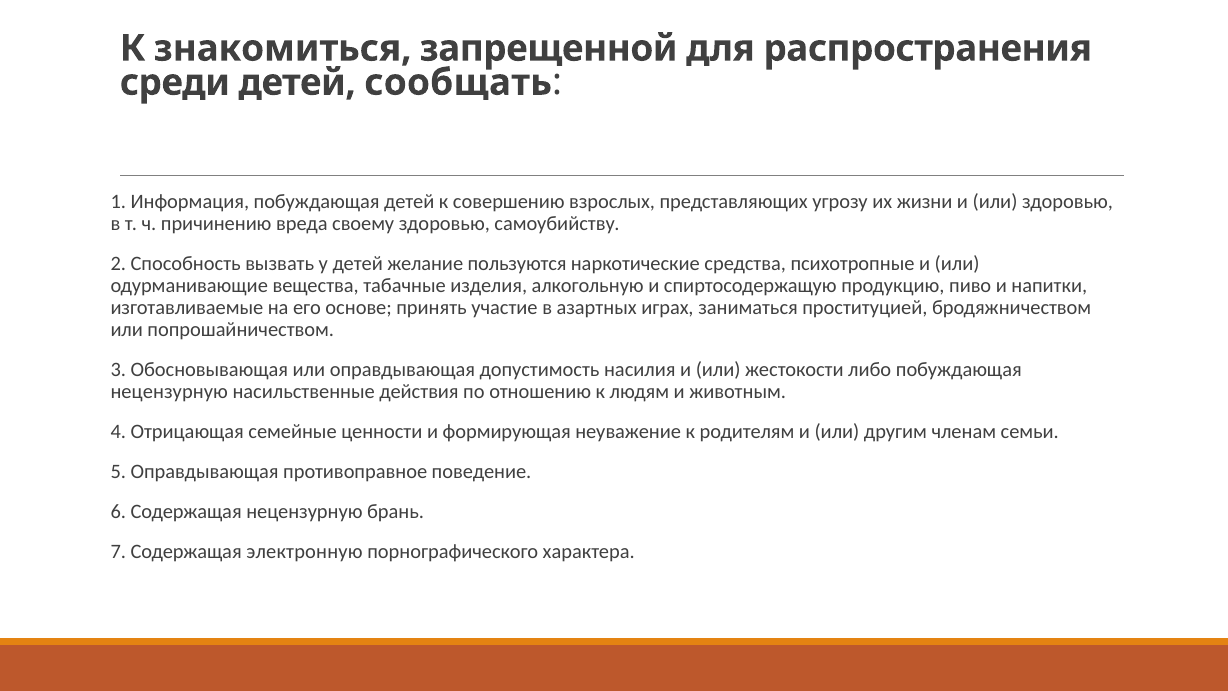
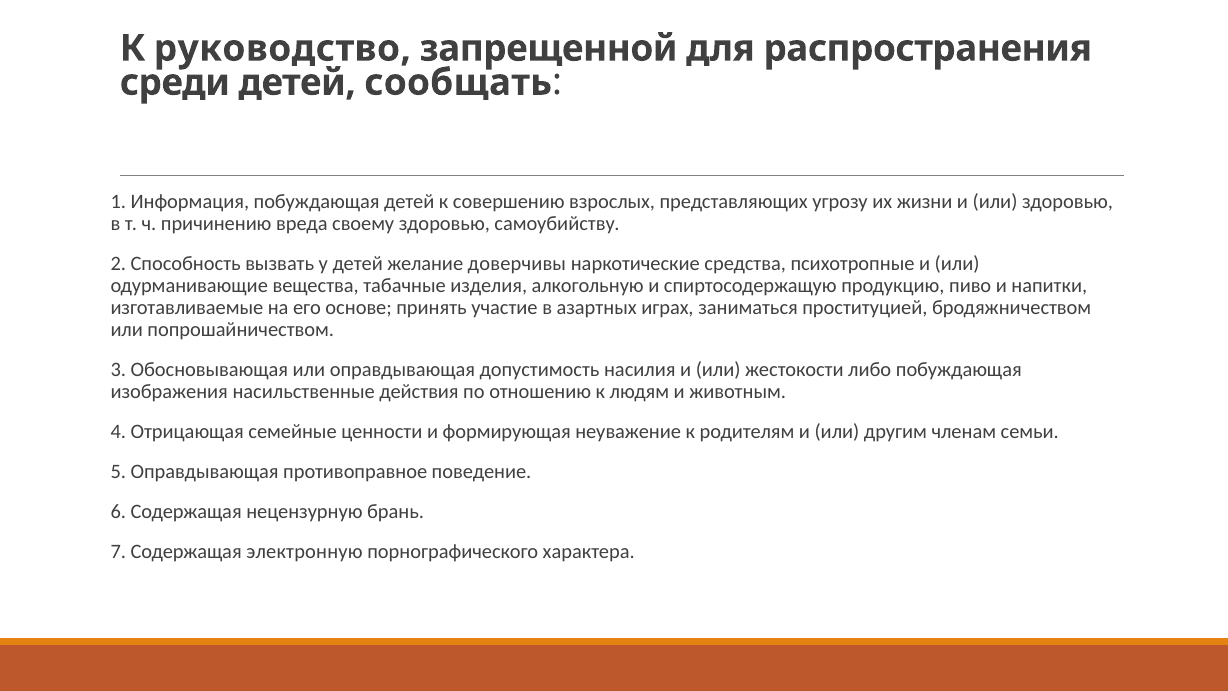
знакомиться: знакомиться -> руководство
пользуются: пользуются -> доверчивы
нецензурную at (169, 392): нецензурную -> изображения
